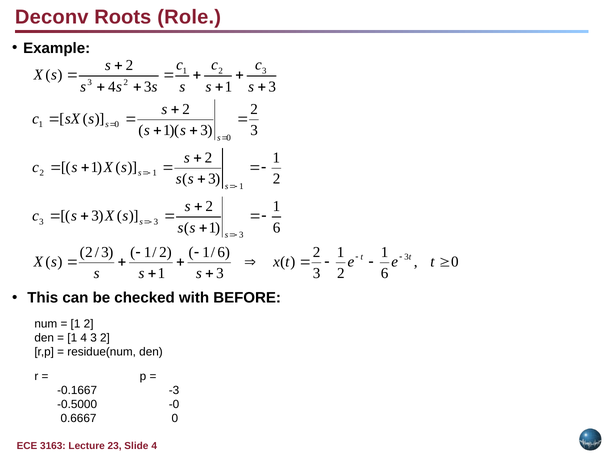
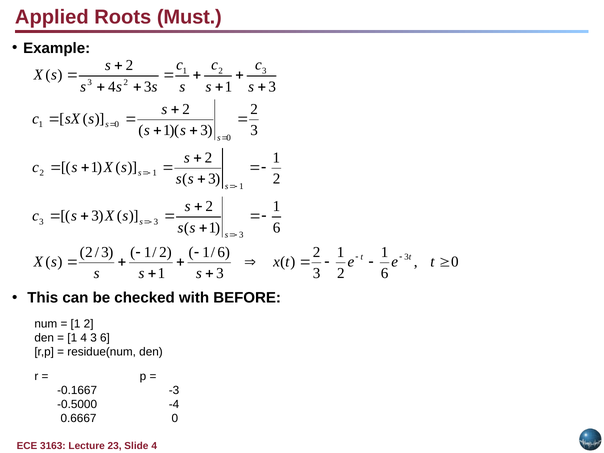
Deconv: Deconv -> Applied
Role: Role -> Must
4 3 2: 2 -> 6
-0: -0 -> -4
